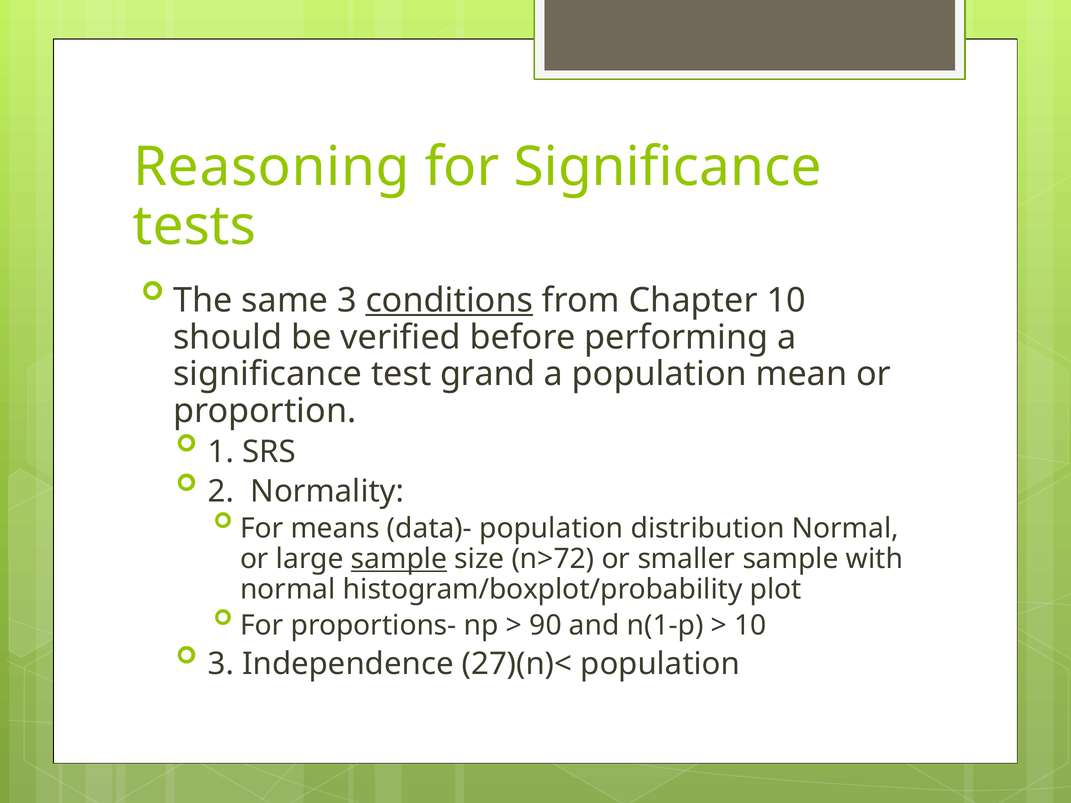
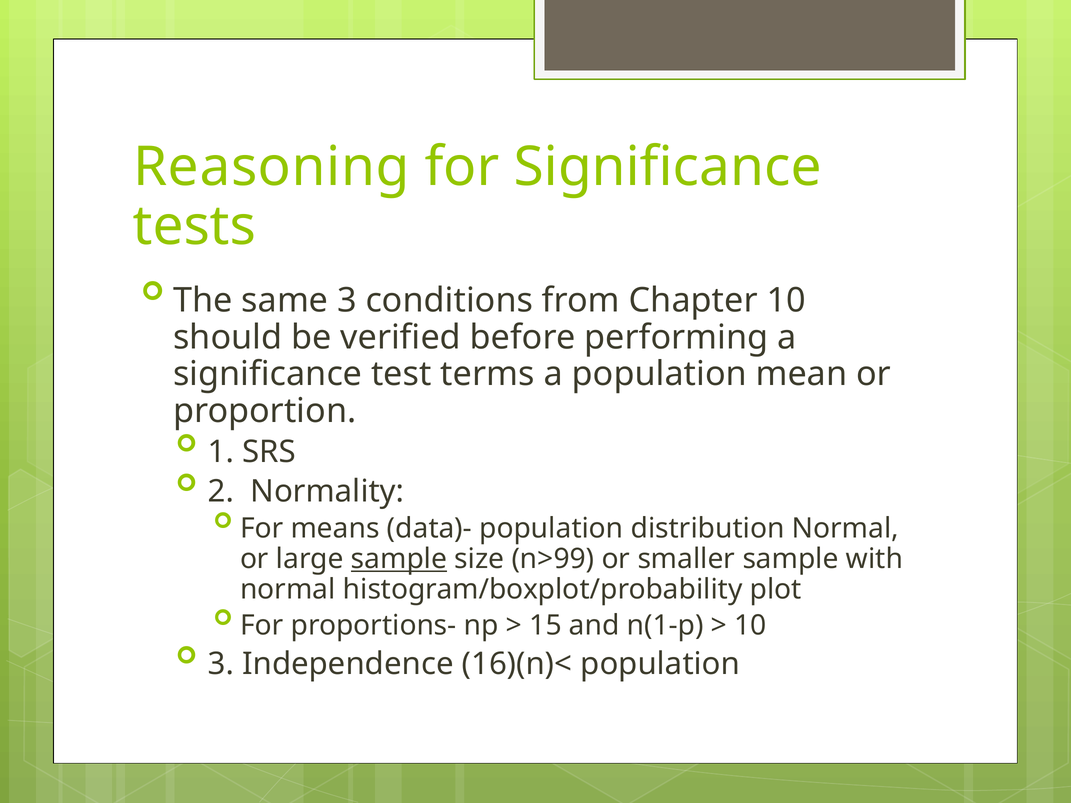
conditions underline: present -> none
grand: grand -> terms
n>72: n>72 -> n>99
90: 90 -> 15
27)(n)<: 27)(n)< -> 16)(n)<
